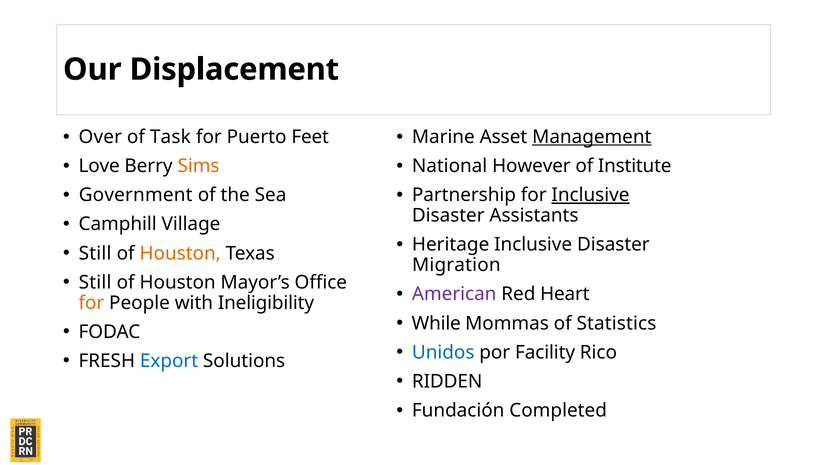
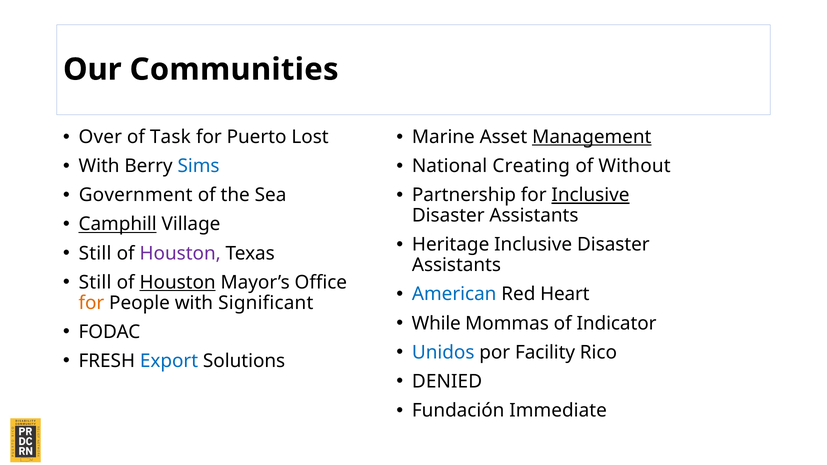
Displacement: Displacement -> Communities
Feet: Feet -> Lost
Love at (99, 166): Love -> With
Sims colour: orange -> blue
However: However -> Creating
Institute: Institute -> Without
Camphill underline: none -> present
Houston at (180, 253) colour: orange -> purple
Migration at (456, 265): Migration -> Assistants
Houston at (178, 282) underline: none -> present
American colour: purple -> blue
Ineligibility: Ineligibility -> Significant
Statistics: Statistics -> Indicator
RIDDEN: RIDDEN -> DENIED
Completed: Completed -> Immediate
